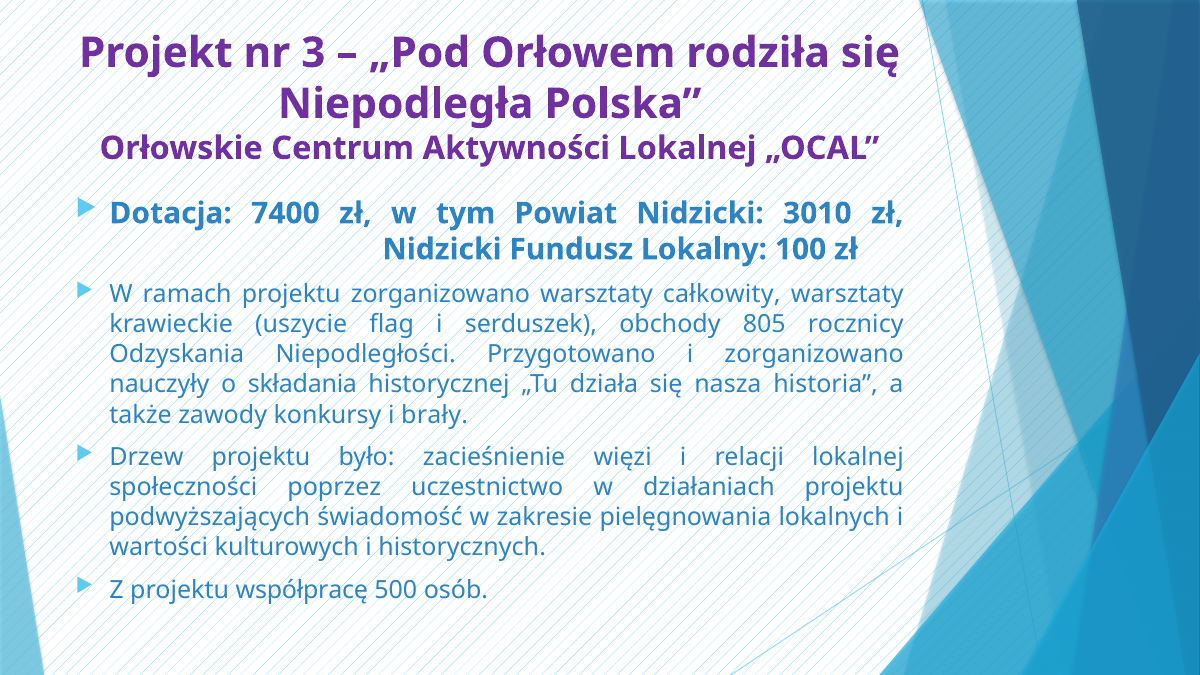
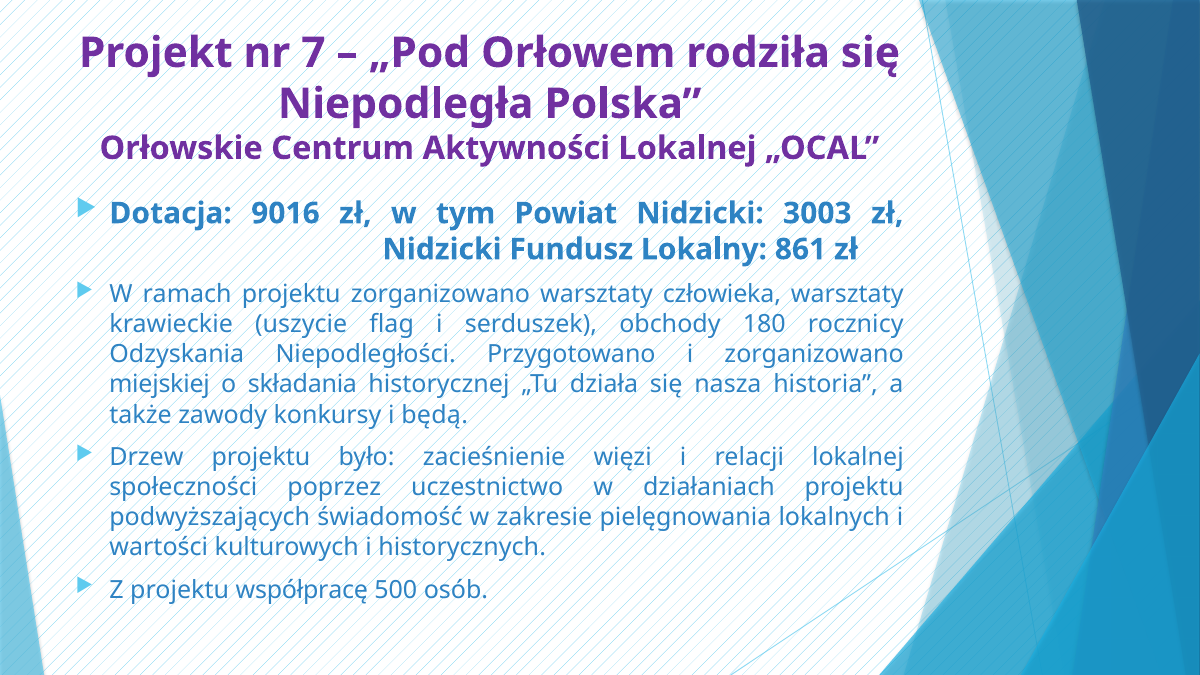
3: 3 -> 7
7400: 7400 -> 9016
3010: 3010 -> 3003
100: 100 -> 861
całkowity: całkowity -> człowieka
805: 805 -> 180
nauczyły: nauczyły -> miejskiej
brały: brały -> będą
